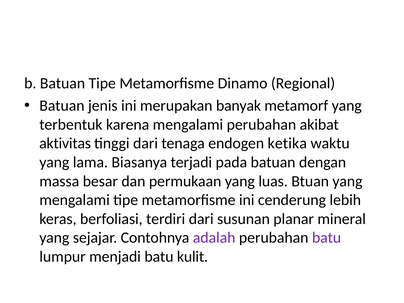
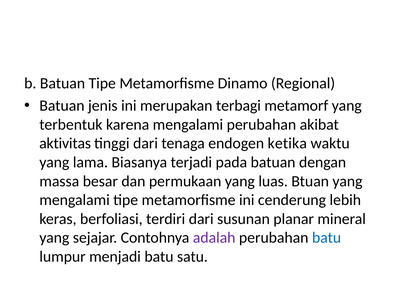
banyak: banyak -> terbagi
batu at (327, 238) colour: purple -> blue
kulit: kulit -> satu
